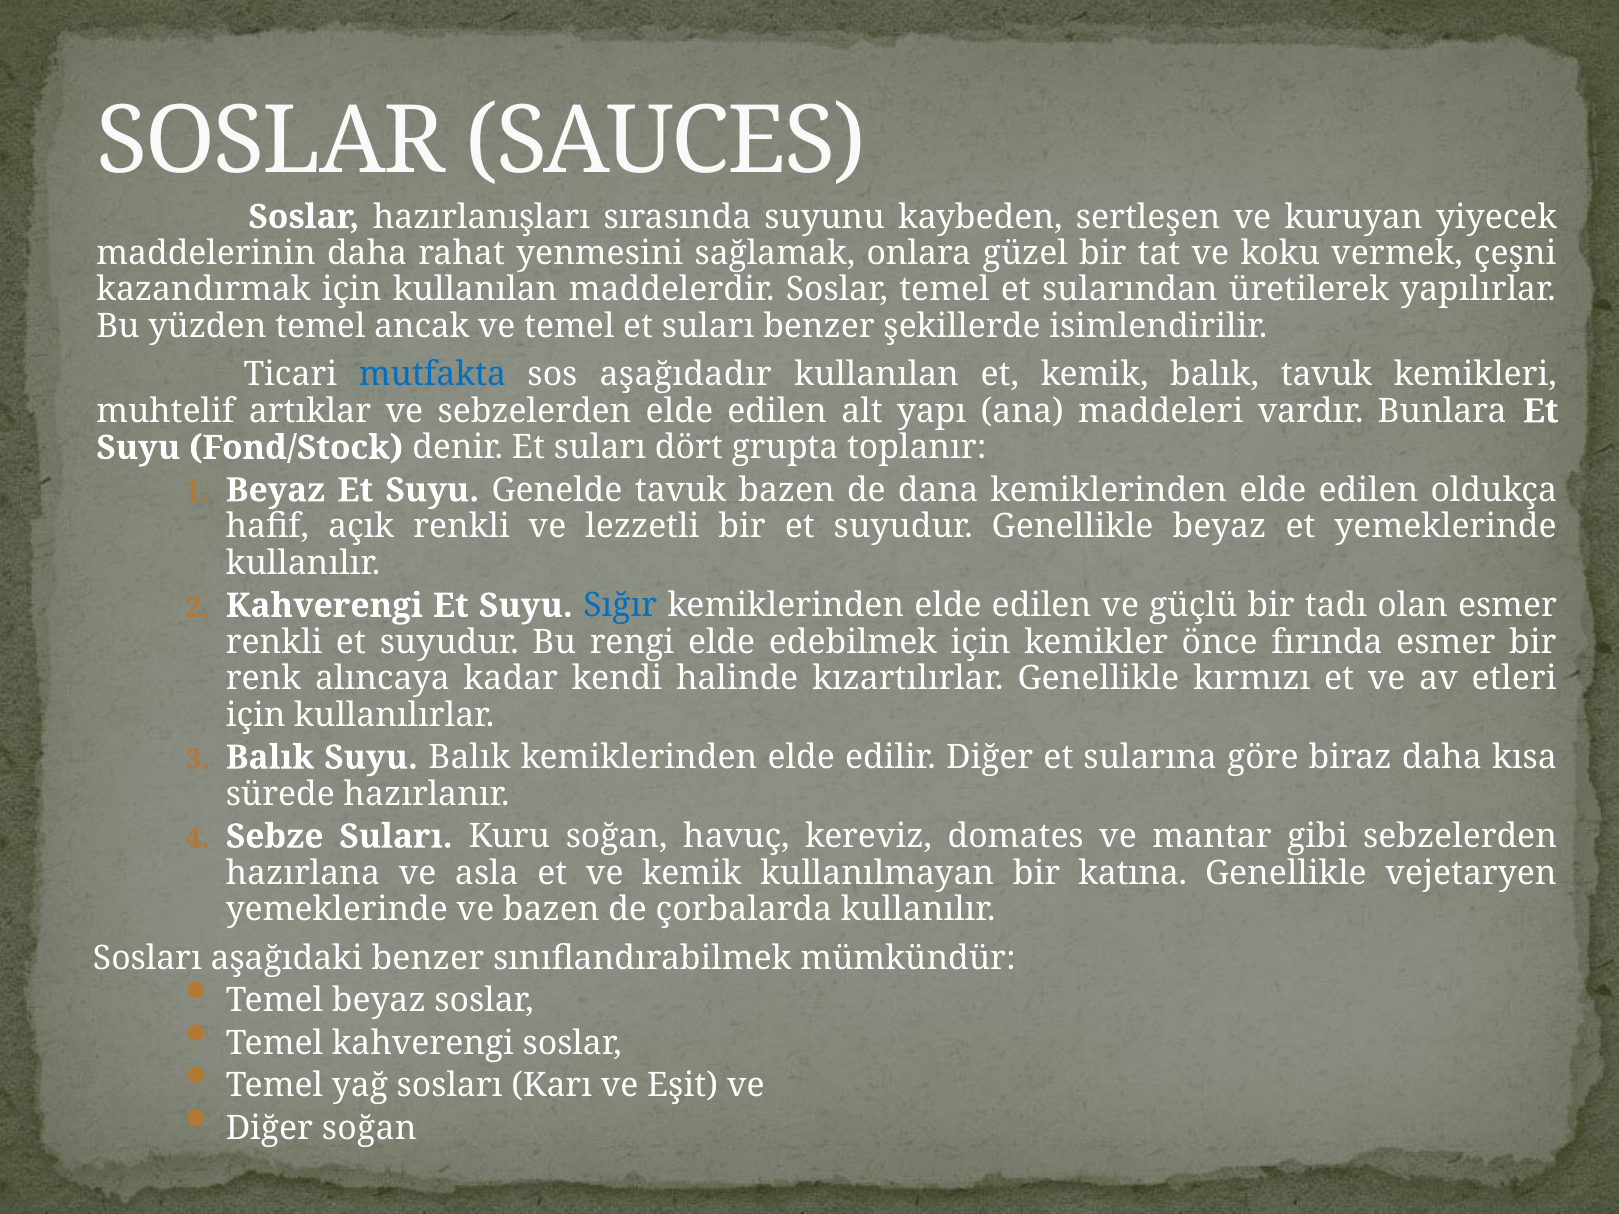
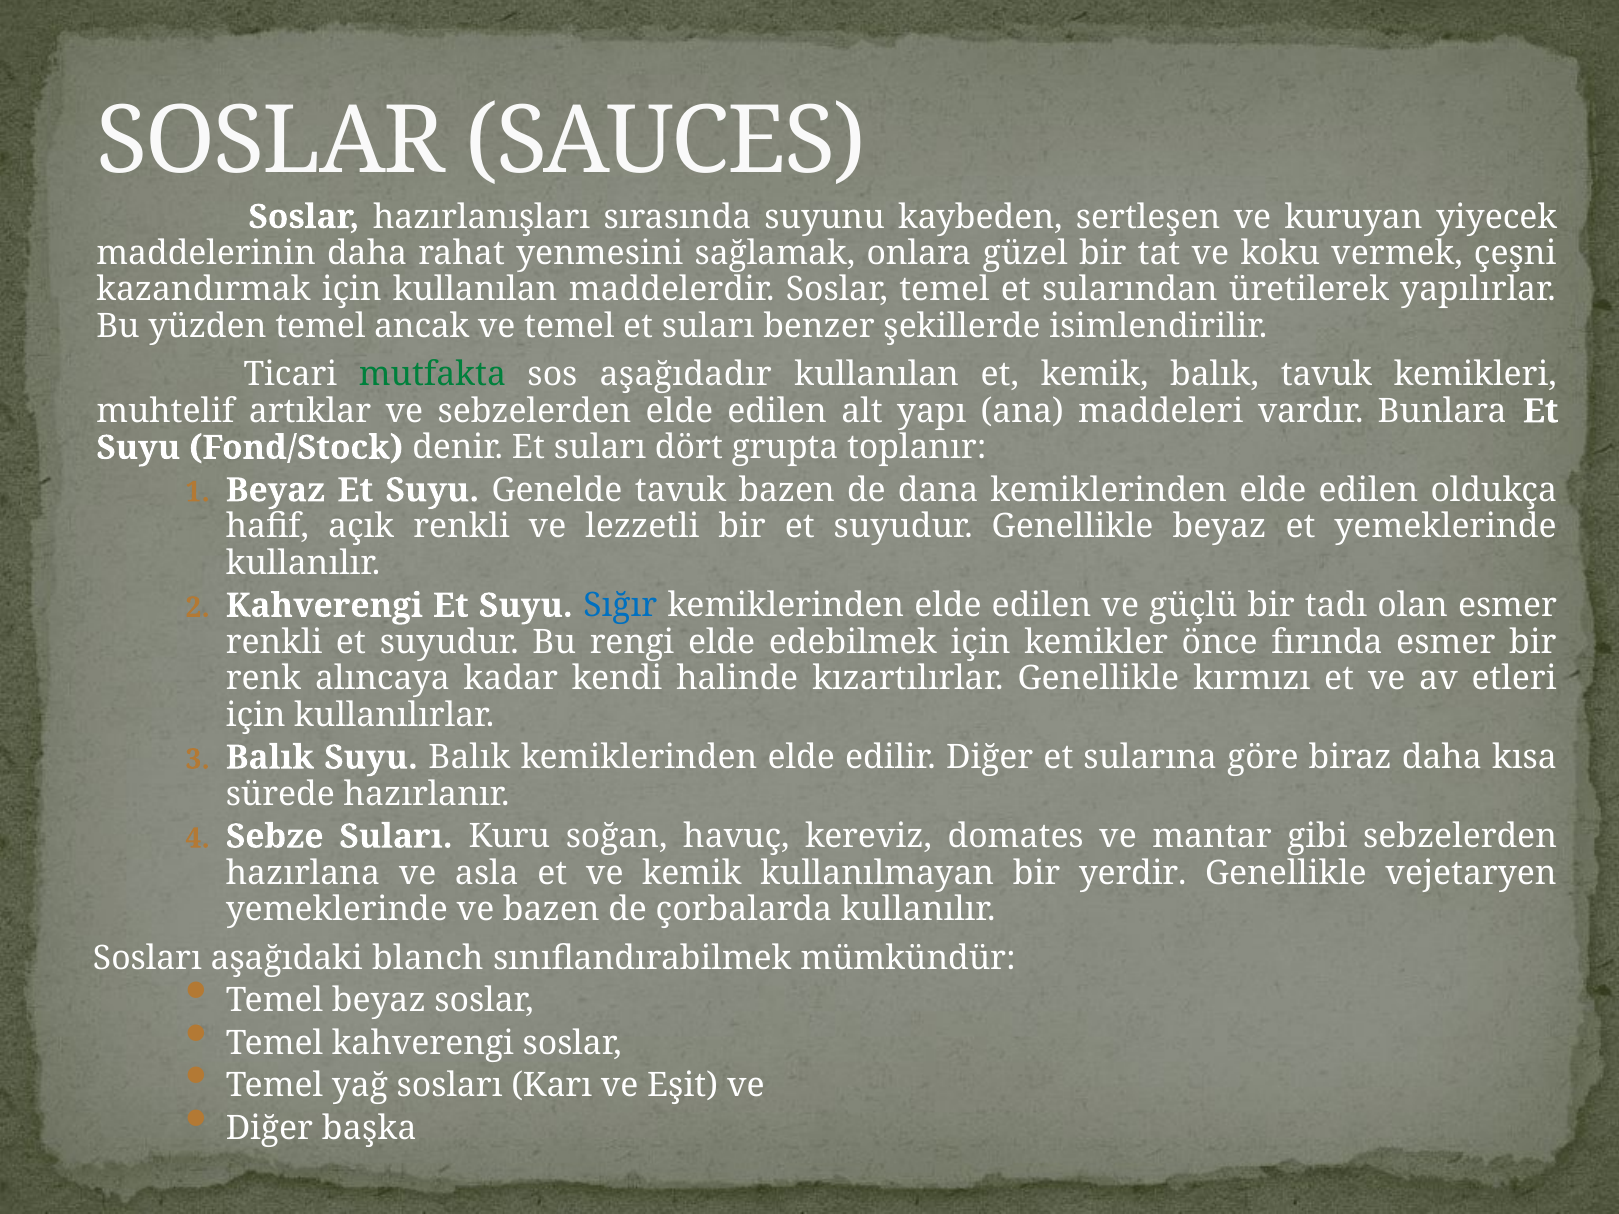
mutfakta colour: blue -> green
katına: katına -> yerdir
aşağıdaki benzer: benzer -> blanch
Diğer soğan: soğan -> başka
